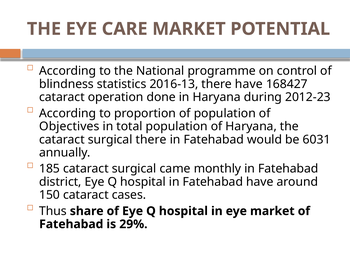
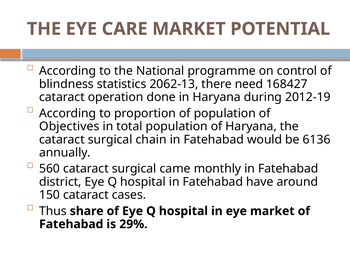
2016-13: 2016-13 -> 2062-13
there have: have -> need
2012-23: 2012-23 -> 2012-19
surgical there: there -> chain
6031: 6031 -> 6136
185: 185 -> 560
